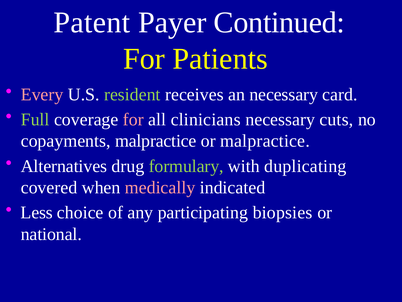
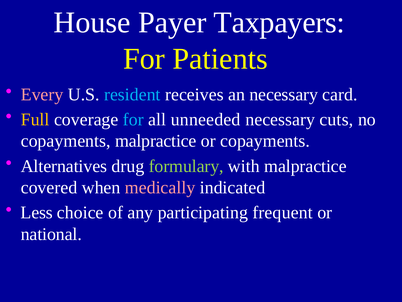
Patent: Patent -> House
Continued: Continued -> Taxpayers
resident colour: light green -> light blue
Full colour: light green -> yellow
for at (133, 119) colour: pink -> light blue
clinicians: clinicians -> unneeded
or malpractice: malpractice -> copayments
with duplicating: duplicating -> malpractice
biopsies: biopsies -> frequent
